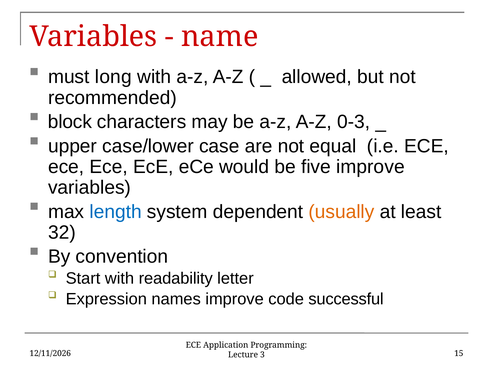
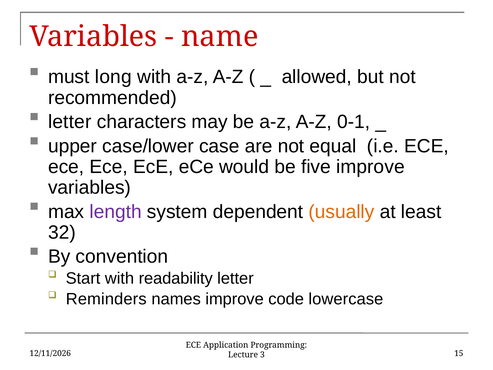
block at (70, 122): block -> letter
0-3: 0-3 -> 0-1
length colour: blue -> purple
Expression: Expression -> Reminders
successful: successful -> lowercase
